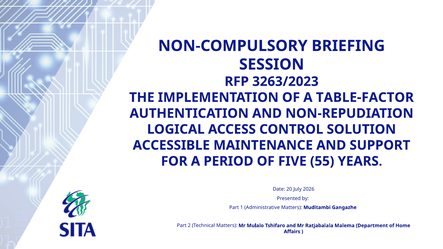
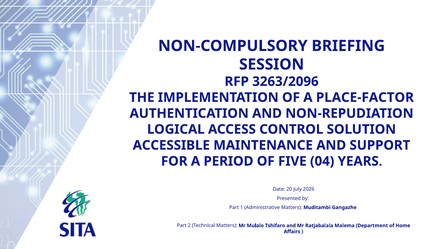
3263/2023: 3263/2023 -> 3263/2096
TABLE-FACTOR: TABLE-FACTOR -> PLACE-FACTOR
55: 55 -> 04
